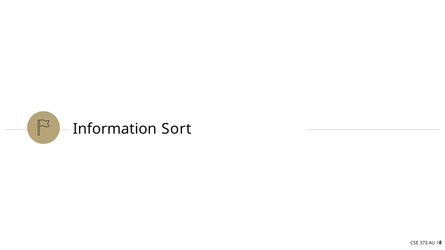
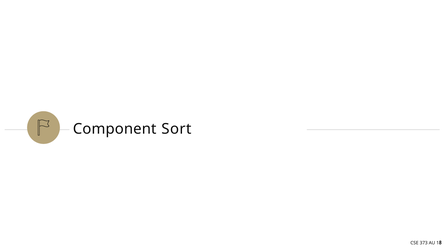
Information: Information -> Component
